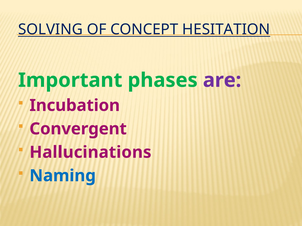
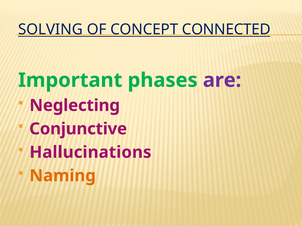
HESITATION: HESITATION -> CONNECTED
Incubation: Incubation -> Neglecting
Convergent: Convergent -> Conjunctive
Naming colour: blue -> orange
